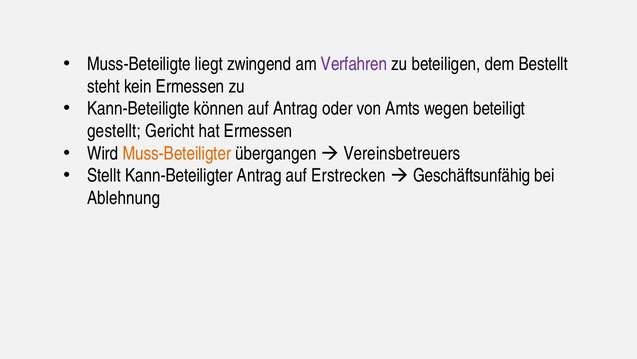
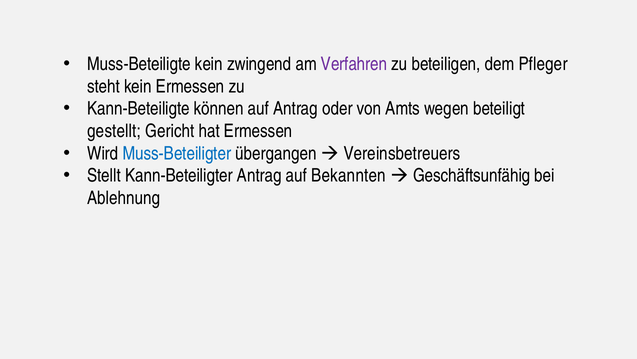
Muss-Beteiligte liegt: liegt -> kein
Bestellt: Bestellt -> Pfleger
Muss-Beteiligter colour: orange -> blue
Erstrecken: Erstrecken -> Bekannten
